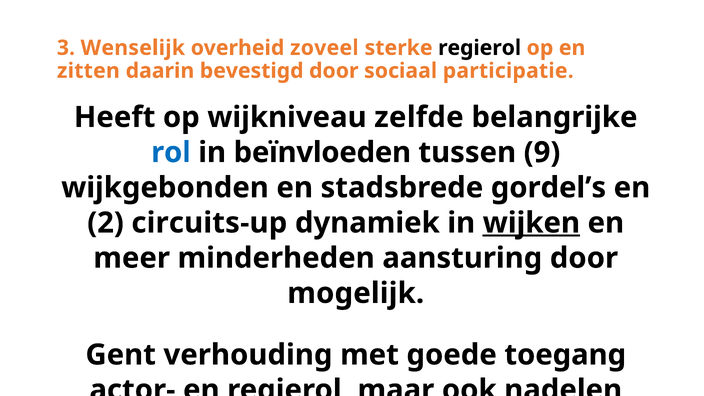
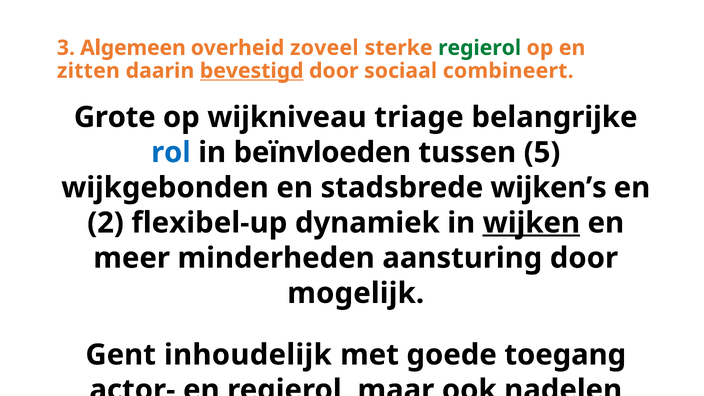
Wenselijk: Wenselijk -> Algemeen
regierol at (480, 48) colour: black -> green
bevestigd underline: none -> present
participatie: participatie -> combineert
Heeft: Heeft -> Grote
zelfde: zelfde -> triage
9: 9 -> 5
gordel’s: gordel’s -> wijken’s
circuits-up: circuits-up -> flexibel-up
verhouding: verhouding -> inhoudelijk
